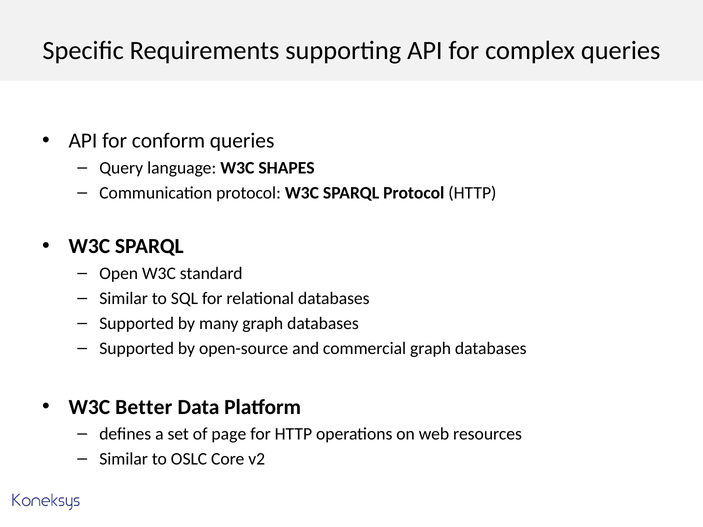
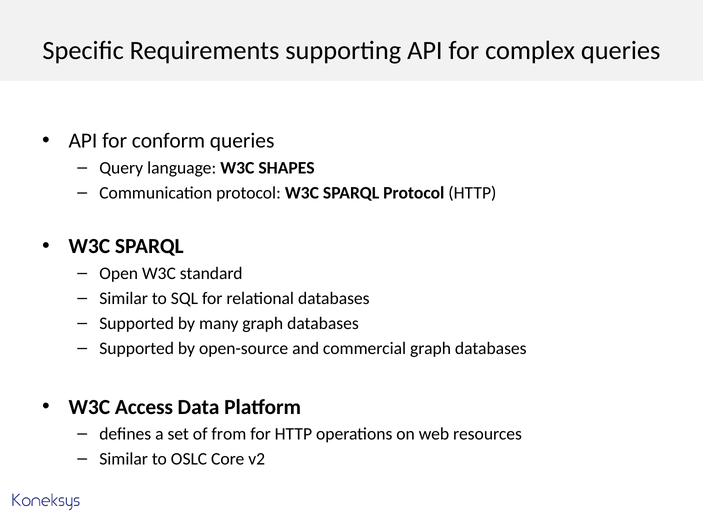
Better: Better -> Access
page: page -> from
